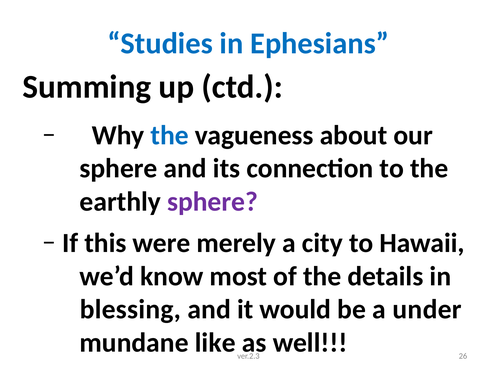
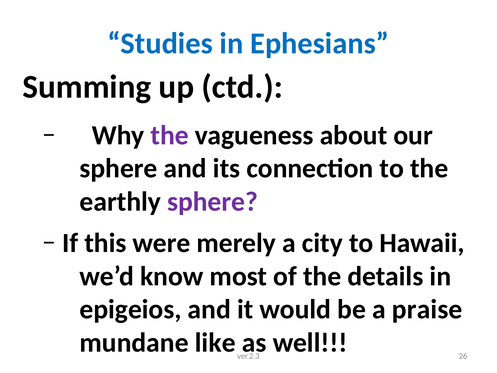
the at (170, 135) colour: blue -> purple
blessing: blessing -> epigeios
under: under -> praise
